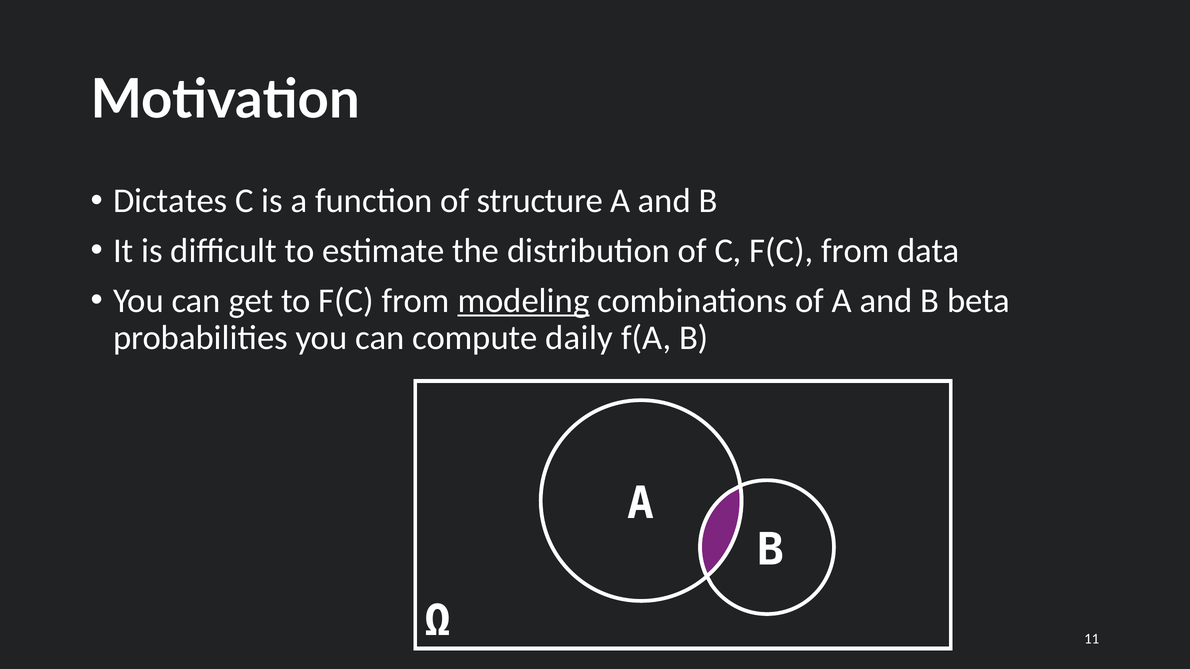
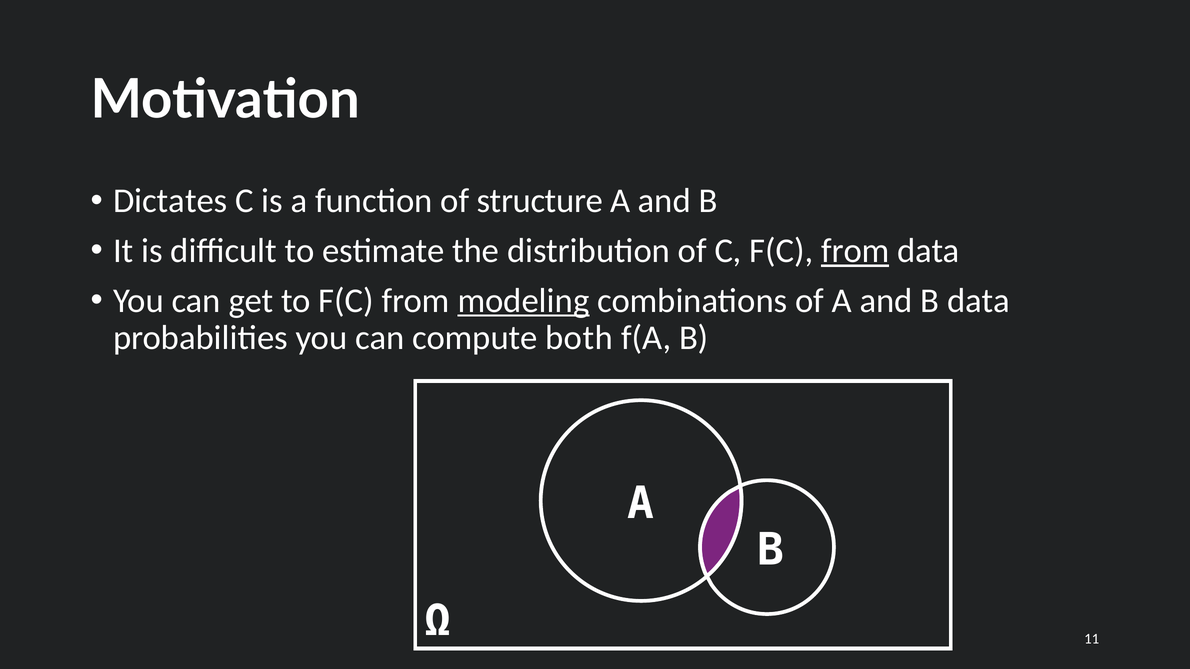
from at (855, 251) underline: none -> present
B beta: beta -> data
daily: daily -> both
